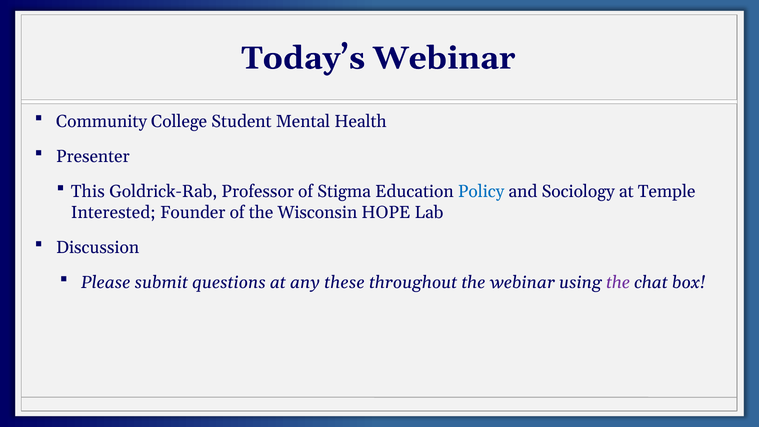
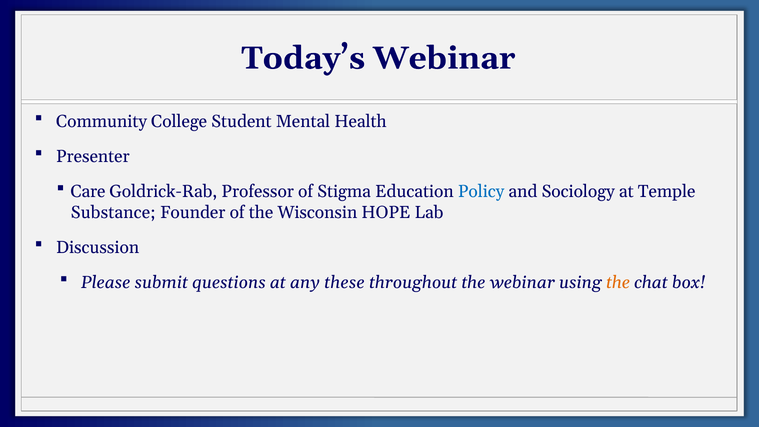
This: This -> Care
Interested: Interested -> Substance
the at (618, 282) colour: purple -> orange
